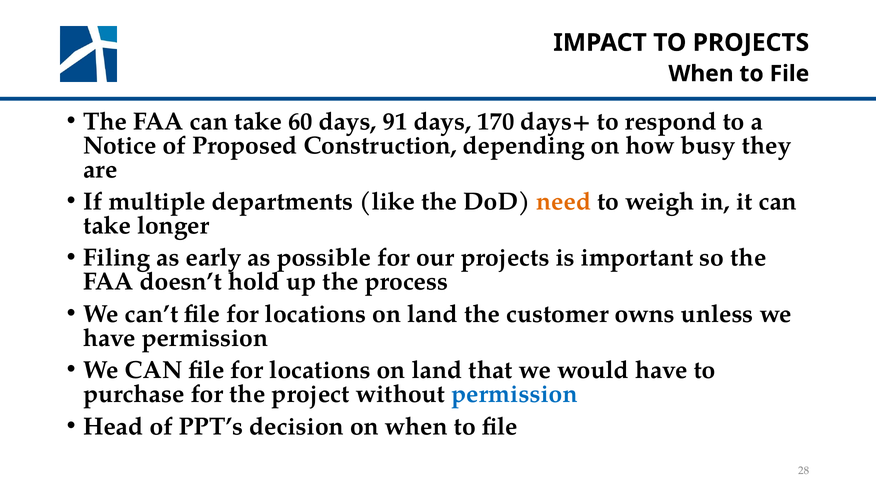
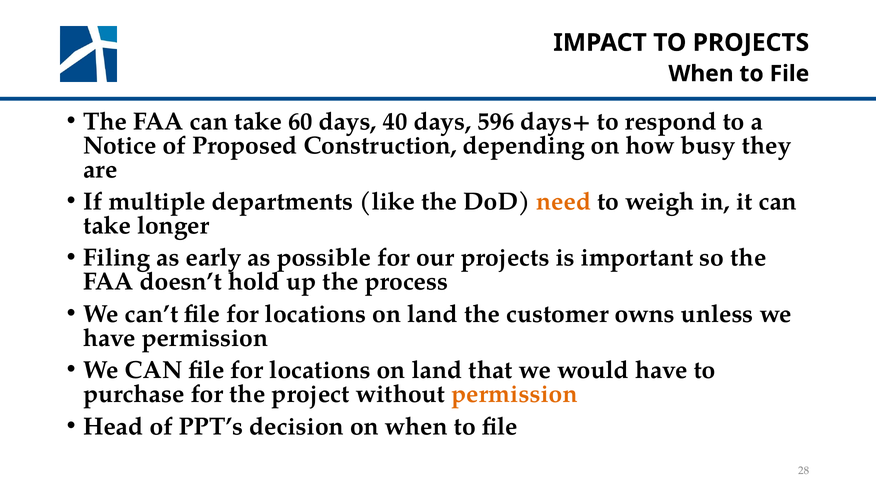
91: 91 -> 40
170: 170 -> 596
permission at (514, 394) colour: blue -> orange
